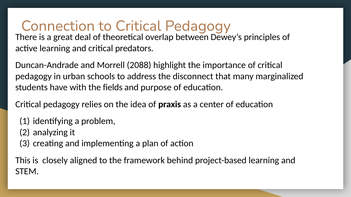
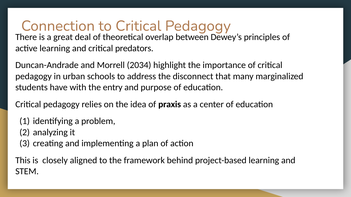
2088: 2088 -> 2034
fields: fields -> entry
